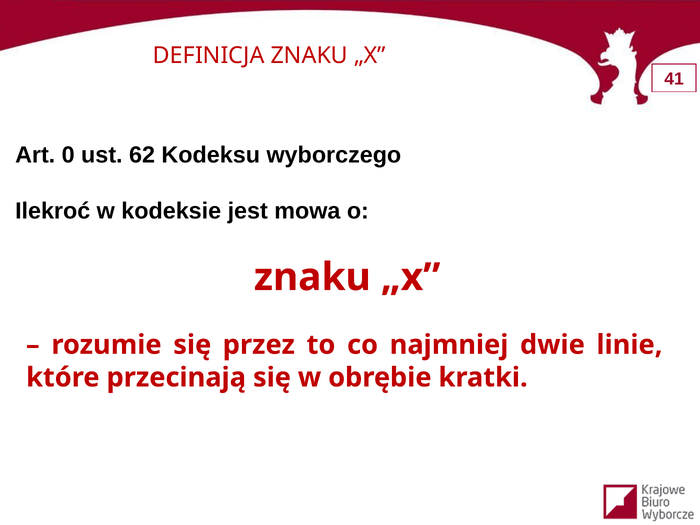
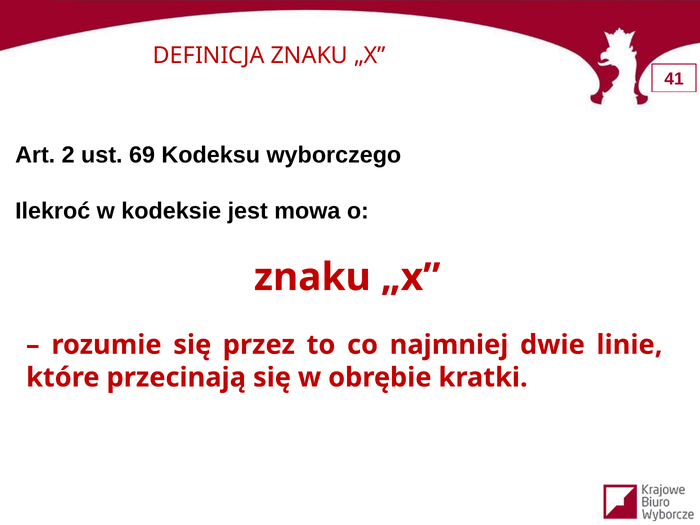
0: 0 -> 2
62: 62 -> 69
